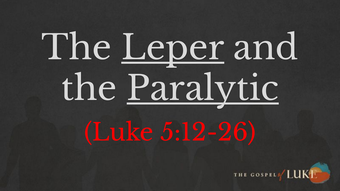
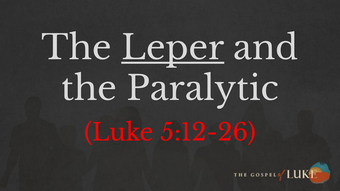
Paralytic underline: present -> none
